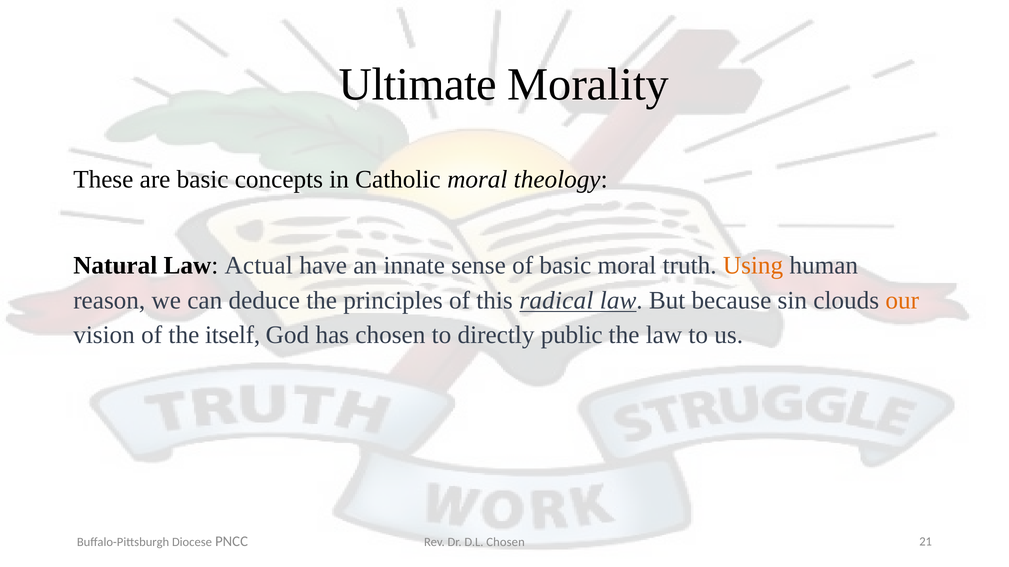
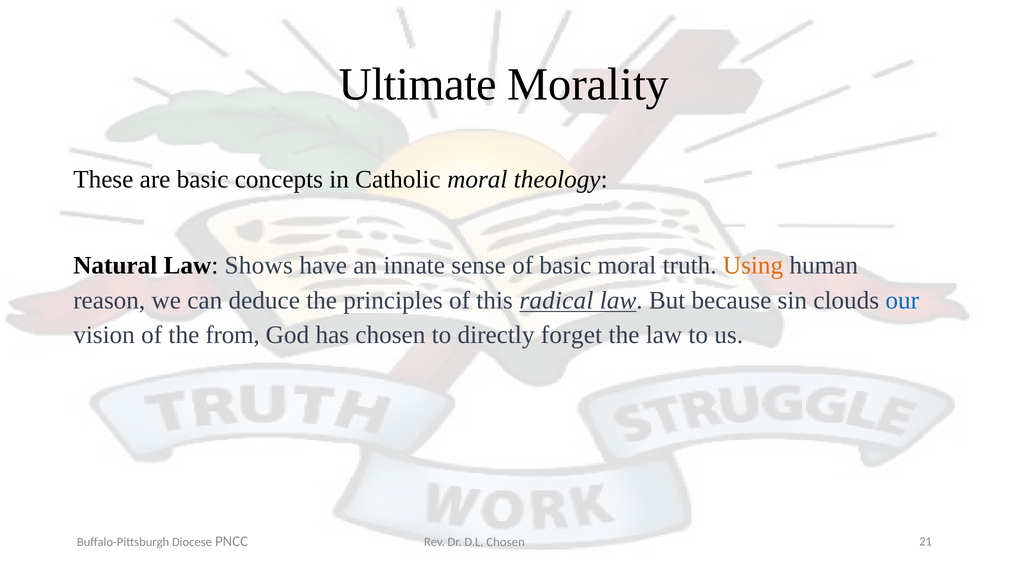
Actual: Actual -> Shows
our colour: orange -> blue
itself: itself -> from
public: public -> forget
